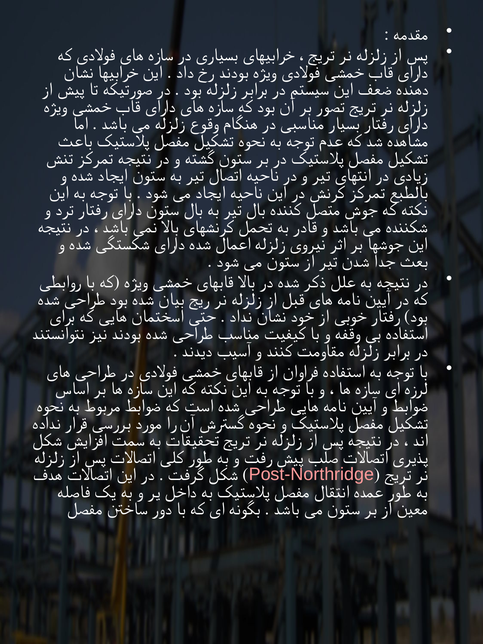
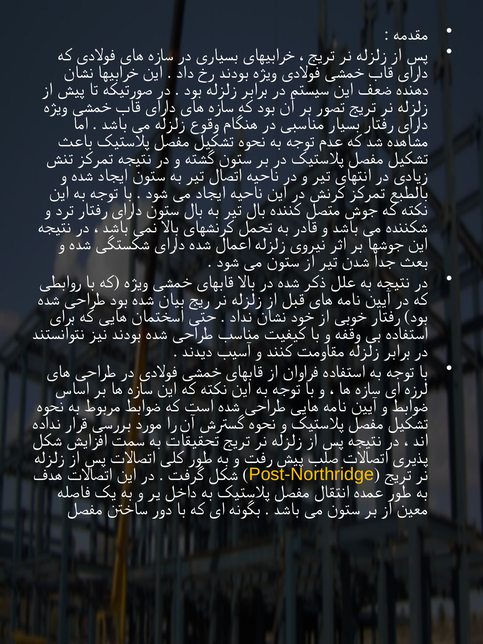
Post-Northridge colour: pink -> yellow
